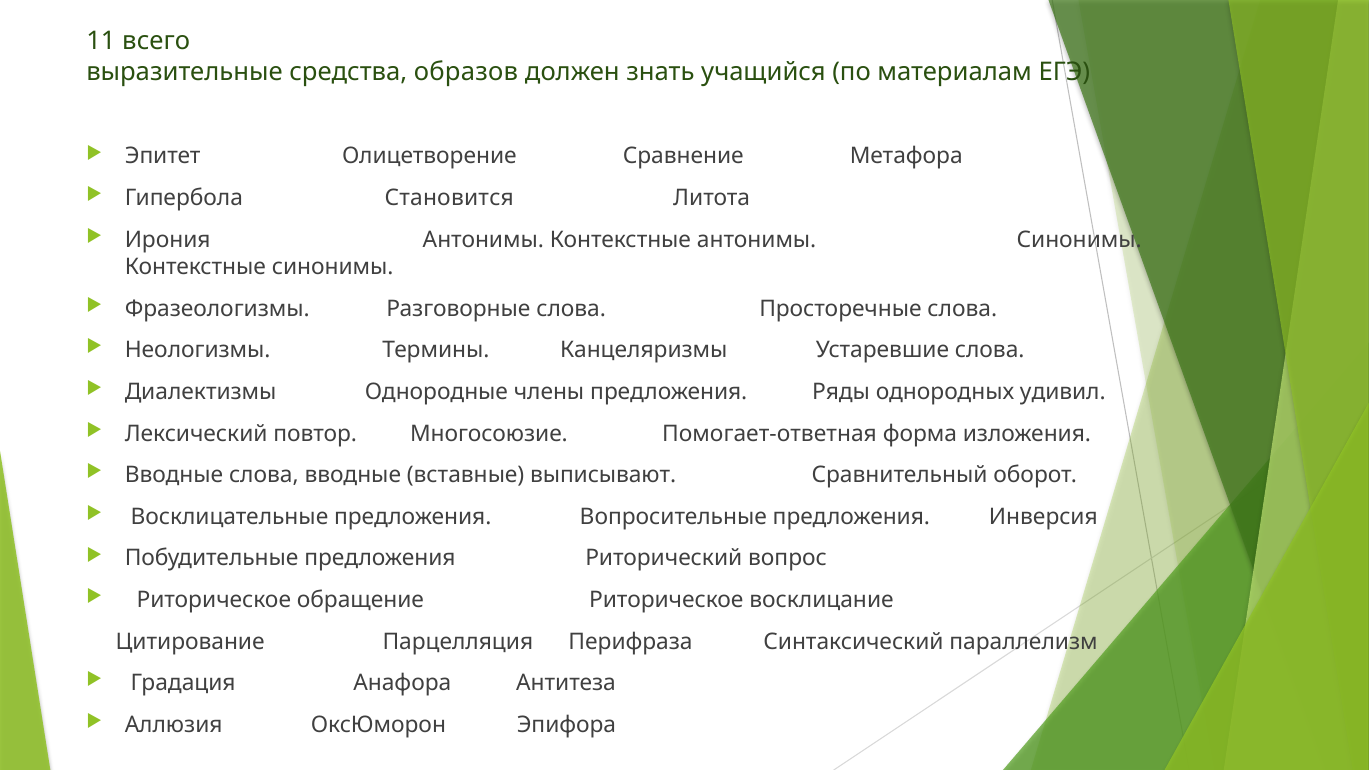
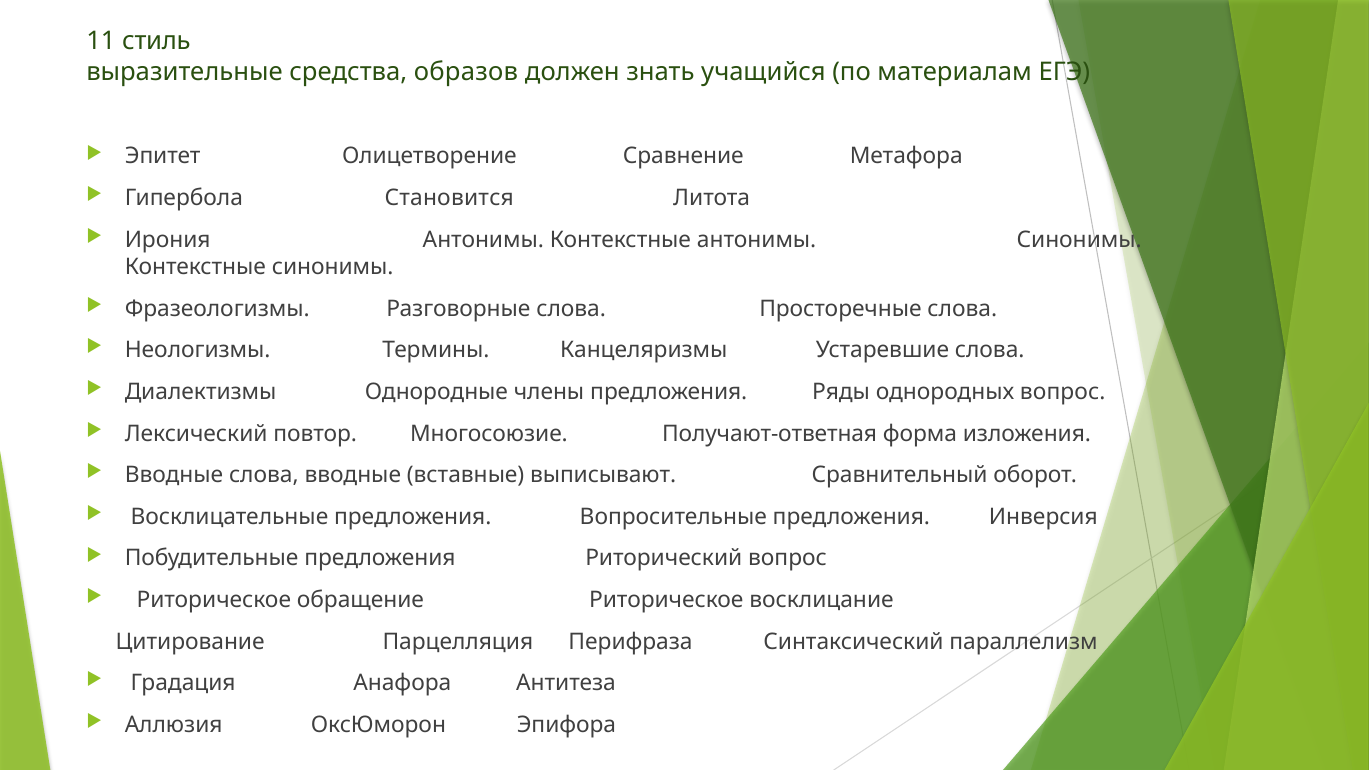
всего: всего -> стиль
однородных удивил: удивил -> вопрос
Помогает-ответная: Помогает-ответная -> Получают-ответная
